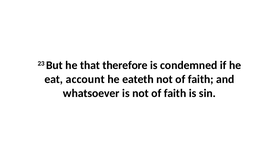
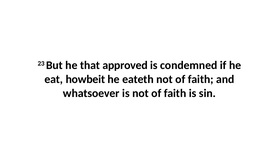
therefore: therefore -> approved
account: account -> howbeit
